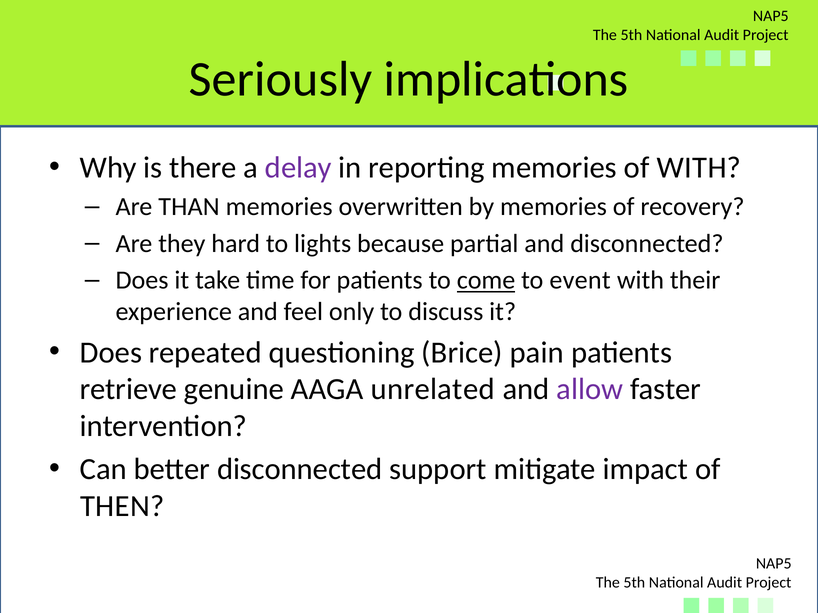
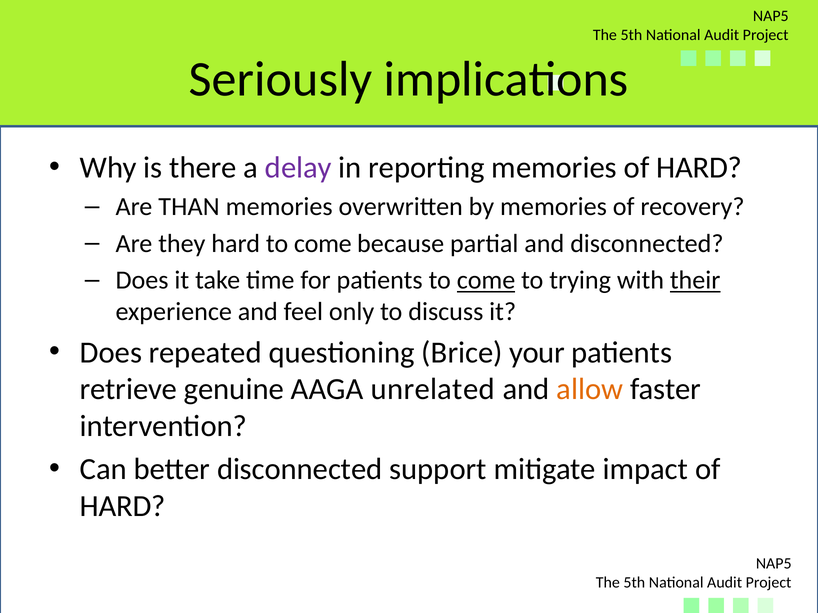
memories of WITH: WITH -> HARD
hard to lights: lights -> come
event: event -> trying
their underline: none -> present
pain: pain -> your
allow colour: purple -> orange
THEN at (122, 506): THEN -> HARD
